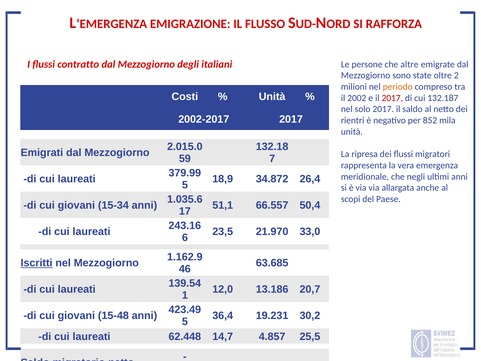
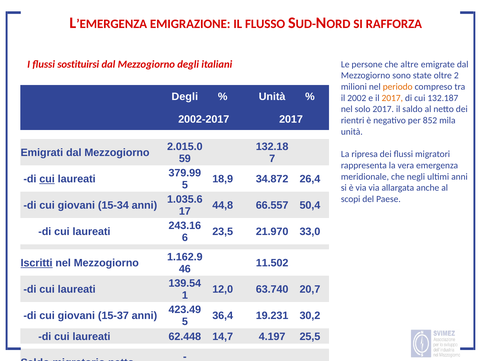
contratto: contratto -> sostituirsi
Costi at (185, 96): Costi -> Degli
2017 at (392, 98) colour: red -> orange
cui at (47, 179) underline: none -> present
51,1: 51,1 -> 44,8
63.685: 63.685 -> 11.502
13.186: 13.186 -> 63.740
15-48: 15-48 -> 15-37
4.857: 4.857 -> 4.197
